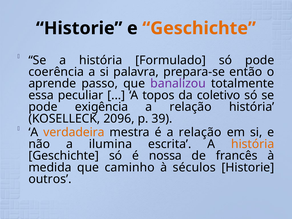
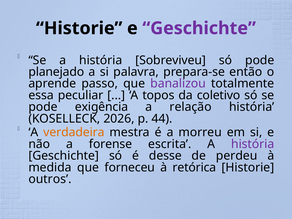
Geschichte at (199, 28) colour: orange -> purple
Formulado: Formulado -> Sobreviveu
coerência: coerência -> planejado
2096: 2096 -> 2026
39: 39 -> 44
é a relação: relação -> morreu
ilumina: ilumina -> forense
história at (253, 144) colour: orange -> purple
nossa: nossa -> desse
francês: francês -> perdeu
caminho: caminho -> forneceu
séculos: séculos -> retórica
